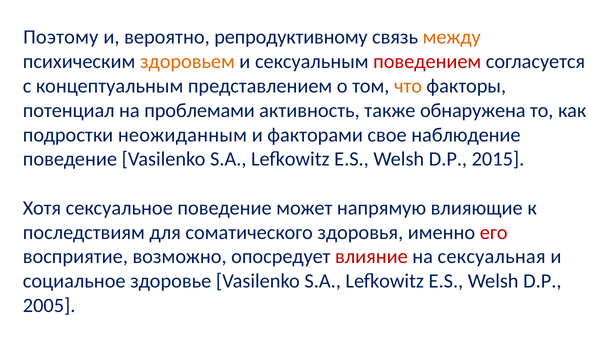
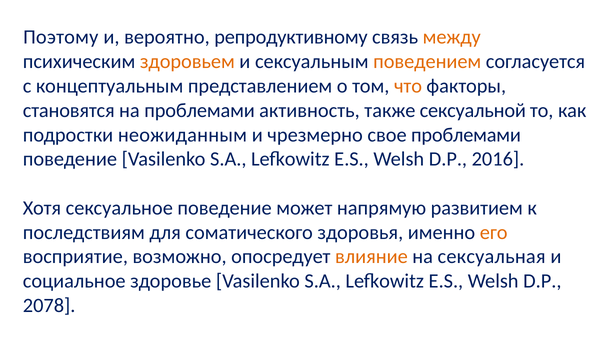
поведением colour: red -> orange
потенциал: потенциал -> становятся
обнаружена: обнаружена -> сексуальной
факторами: факторами -> чрезмерно
свое наблюдение: наблюдение -> проблемами
2015: 2015 -> 2016
влияющие: влияющие -> развитием
его colour: red -> orange
влияние colour: red -> orange
2005: 2005 -> 2078
